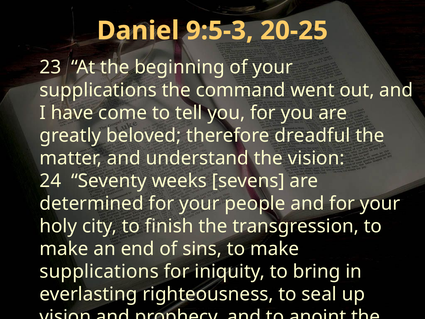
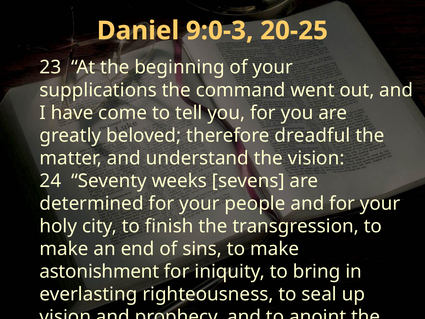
9:5-3: 9:5-3 -> 9:0-3
supplications at (99, 271): supplications -> astonishment
